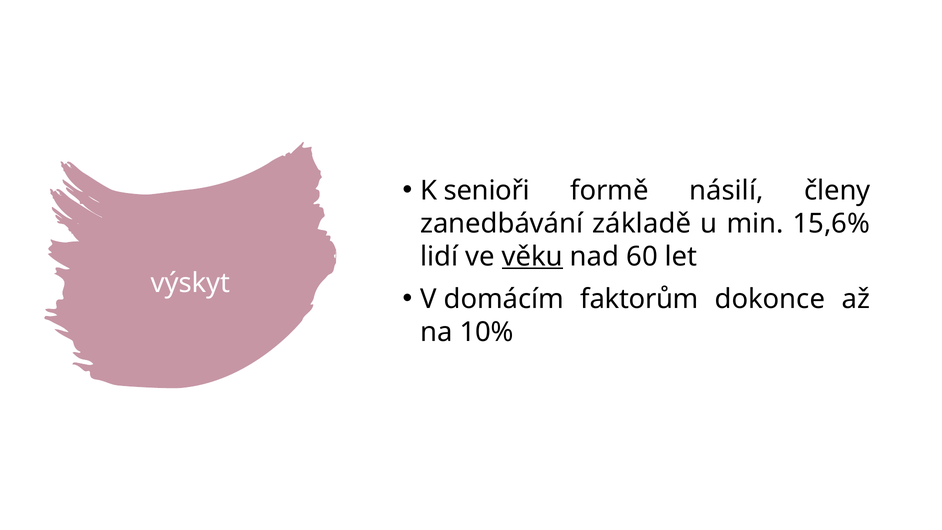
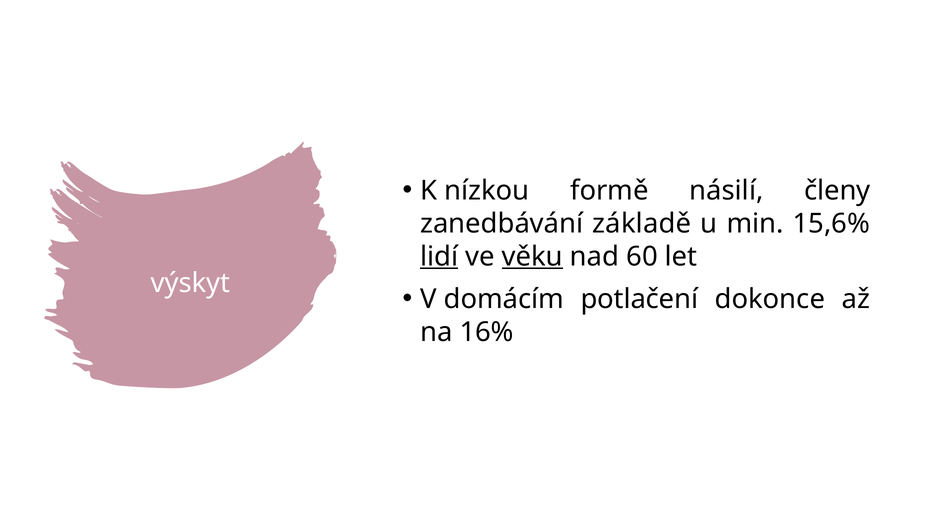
senioři: senioři -> nízkou
lidí underline: none -> present
faktorům: faktorům -> potlačení
10%: 10% -> 16%
